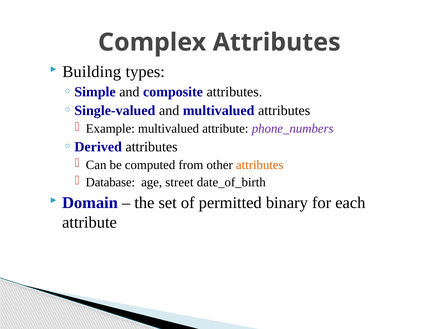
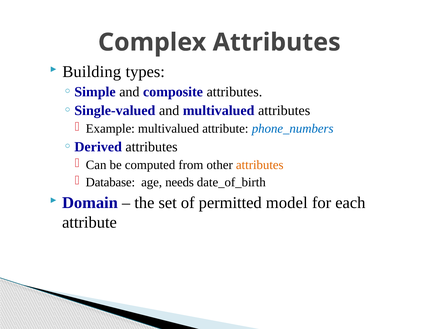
phone_numbers colour: purple -> blue
street: street -> needs
binary: binary -> model
